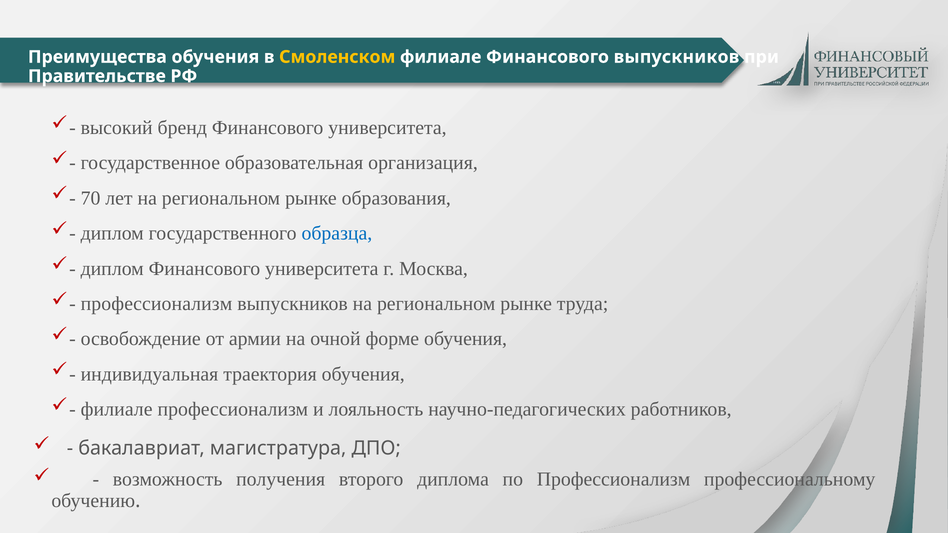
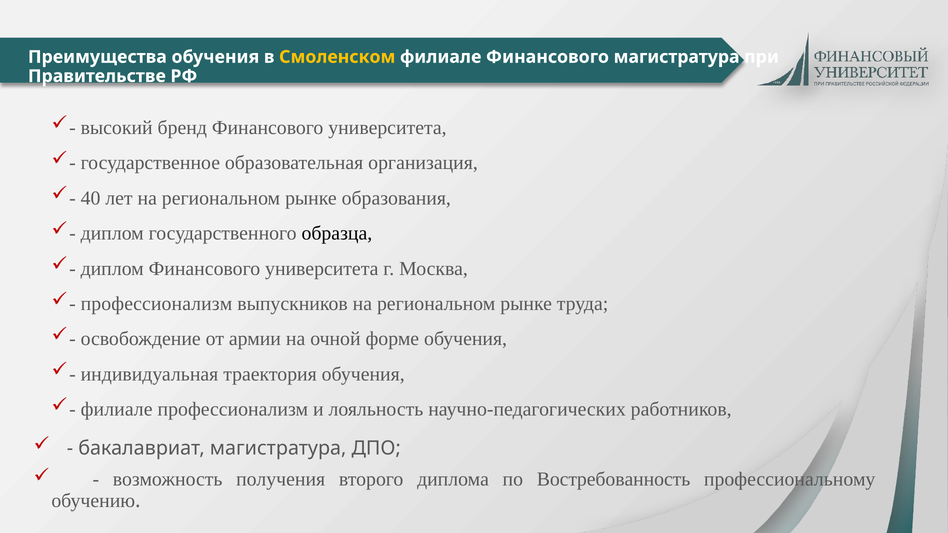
Финансового выпускников: выпускников -> магистратура
70: 70 -> 40
образца colour: blue -> black
по Профессионализм: Профессионализм -> Востребованность
